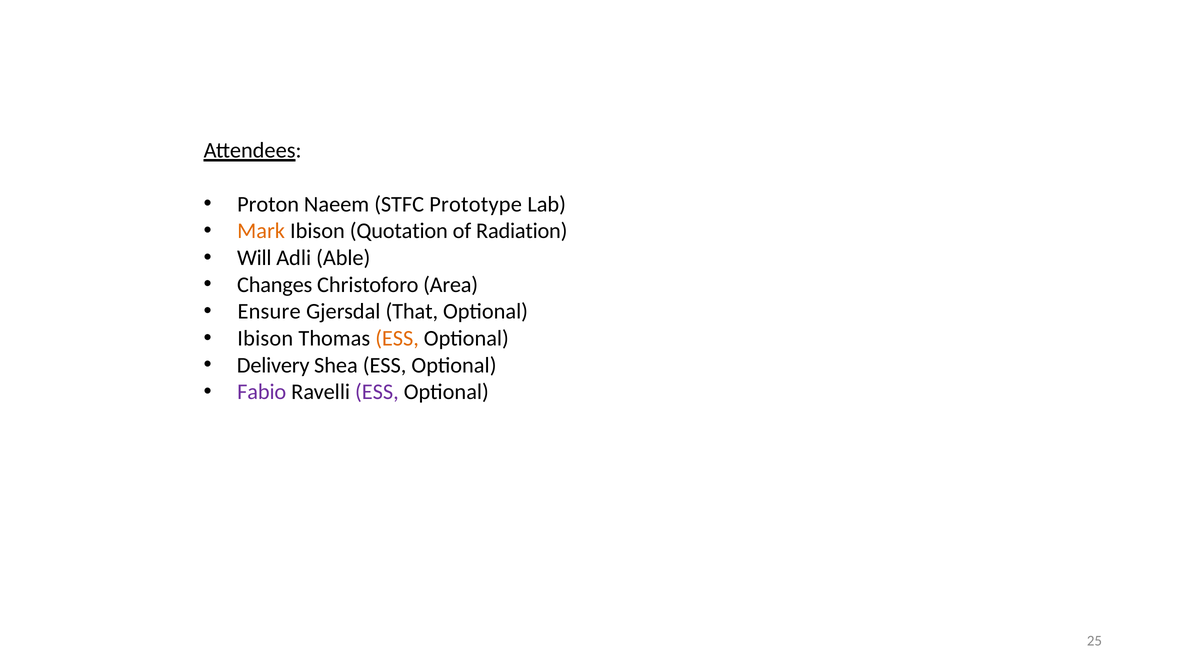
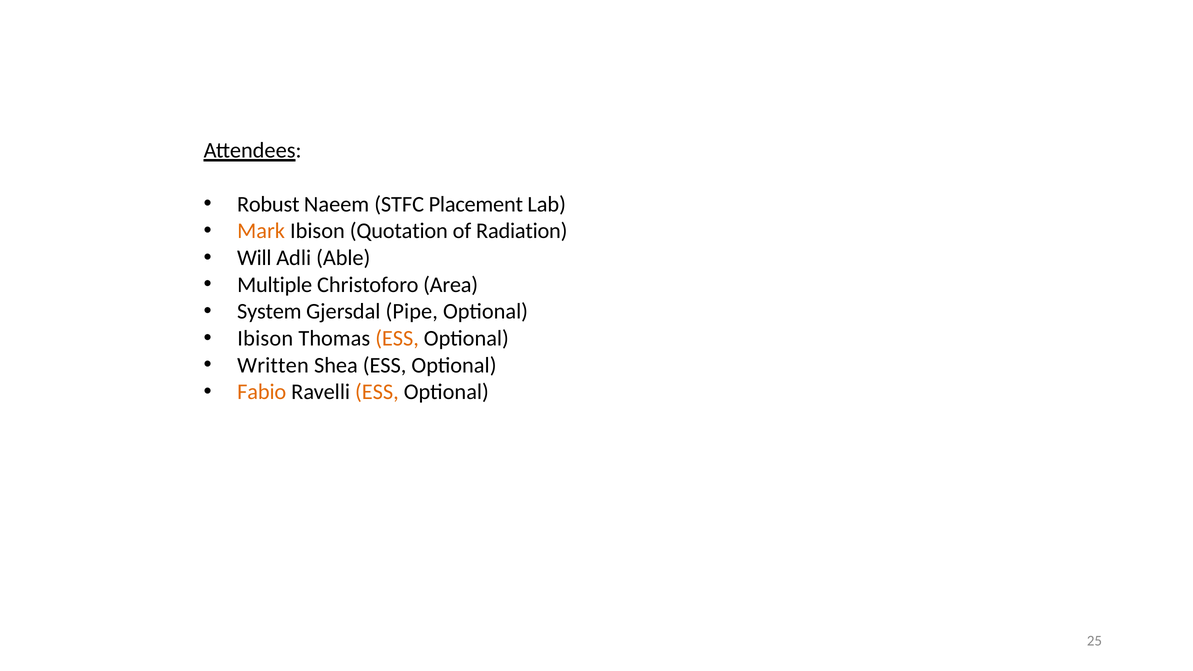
Proton: Proton -> Robust
Prototype: Prototype -> Placement
Changes: Changes -> Multiple
Ensure: Ensure -> System
That: That -> Pipe
Delivery: Delivery -> Written
Fabio colour: purple -> orange
ESS at (377, 392) colour: purple -> orange
